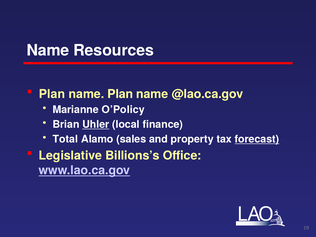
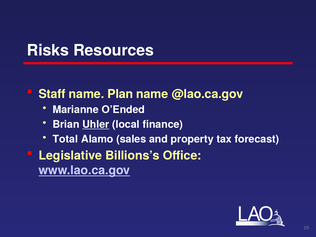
Name at (48, 50): Name -> Risks
Plan at (52, 94): Plan -> Staff
O’Policy: O’Policy -> O’Ended
forecast underline: present -> none
